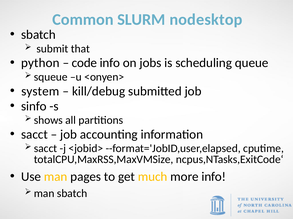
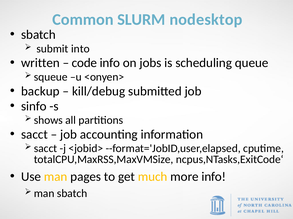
that: that -> into
python: python -> written
system: system -> backup
